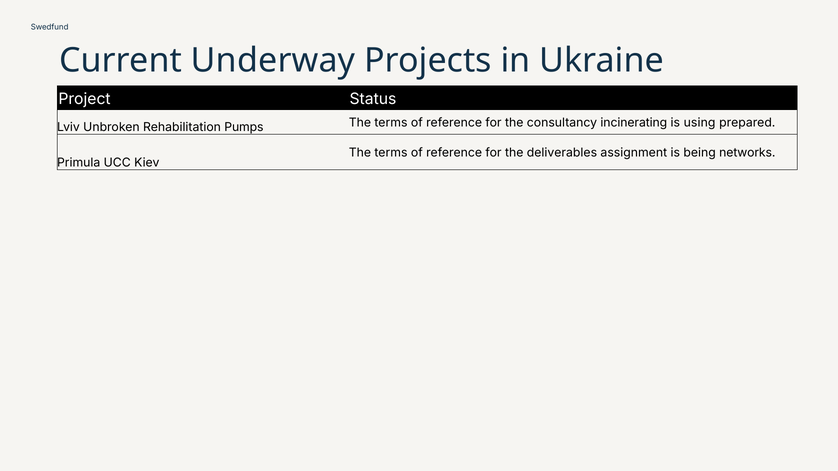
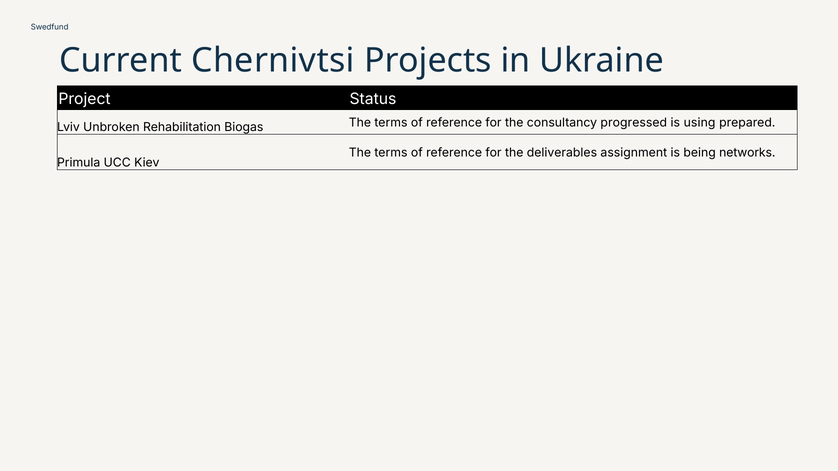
Underway: Underway -> Chernivtsi
Pumps: Pumps -> Biogas
incinerating: incinerating -> progressed
